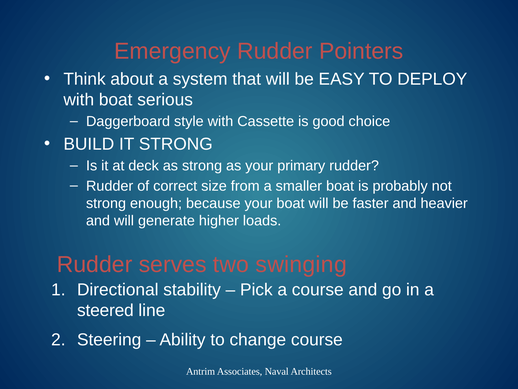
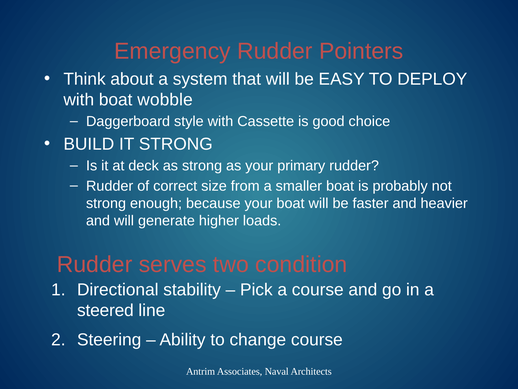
serious: serious -> wobble
swinging: swinging -> condition
